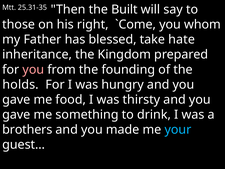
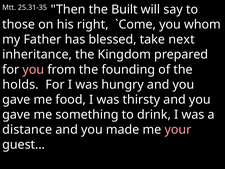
hate: hate -> next
brothers: brothers -> distance
your colour: light blue -> pink
